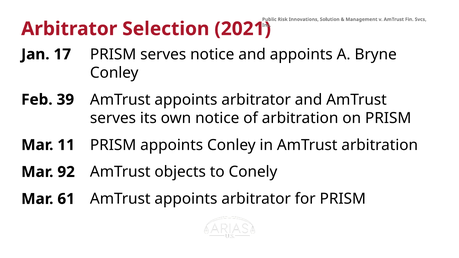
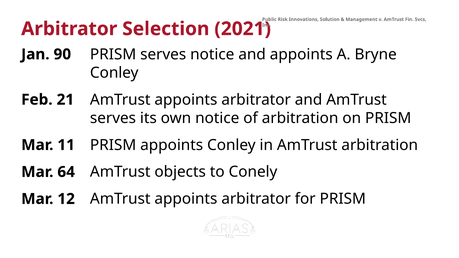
17: 17 -> 90
39: 39 -> 21
92: 92 -> 64
61: 61 -> 12
